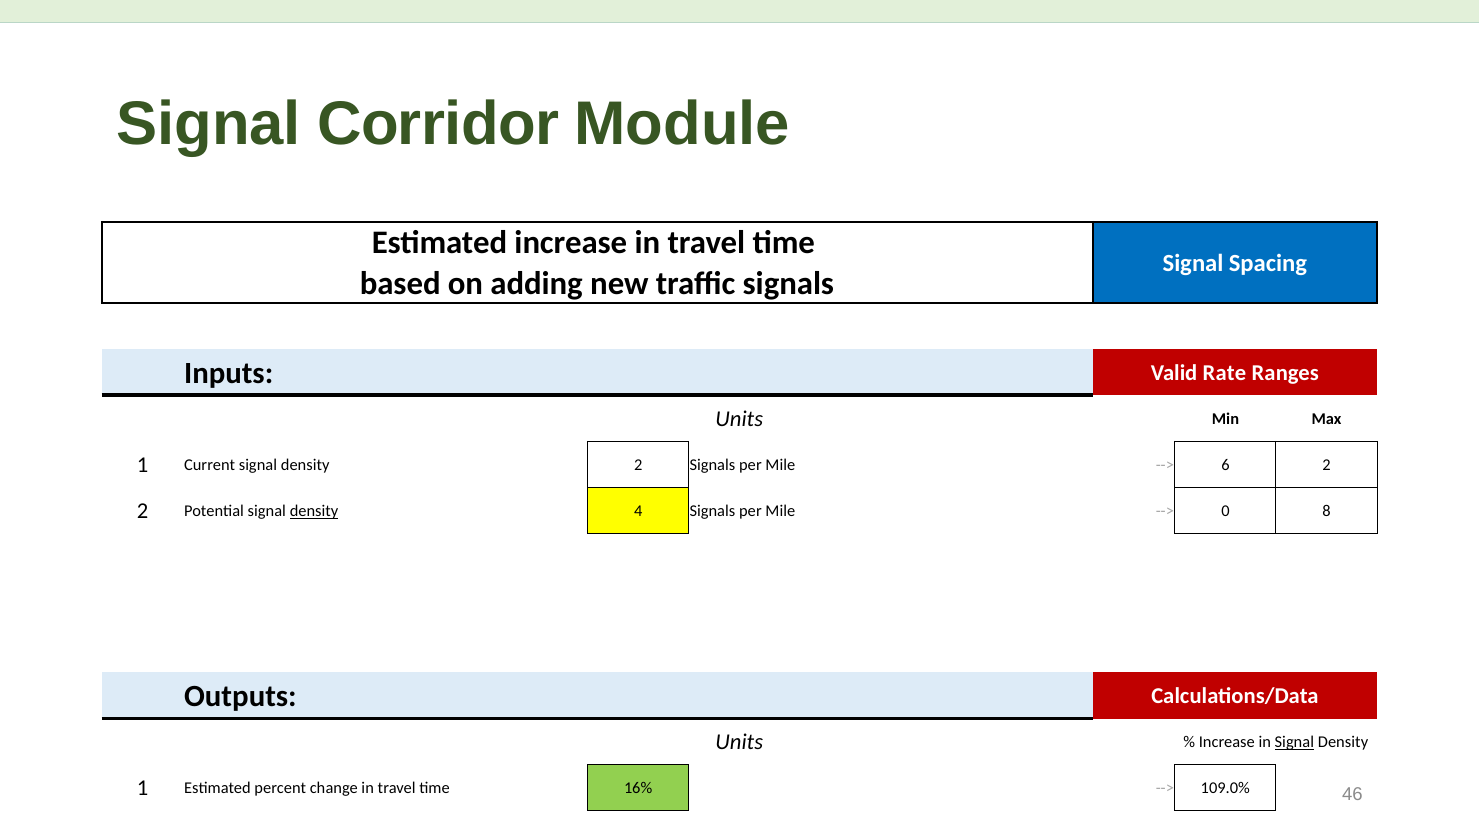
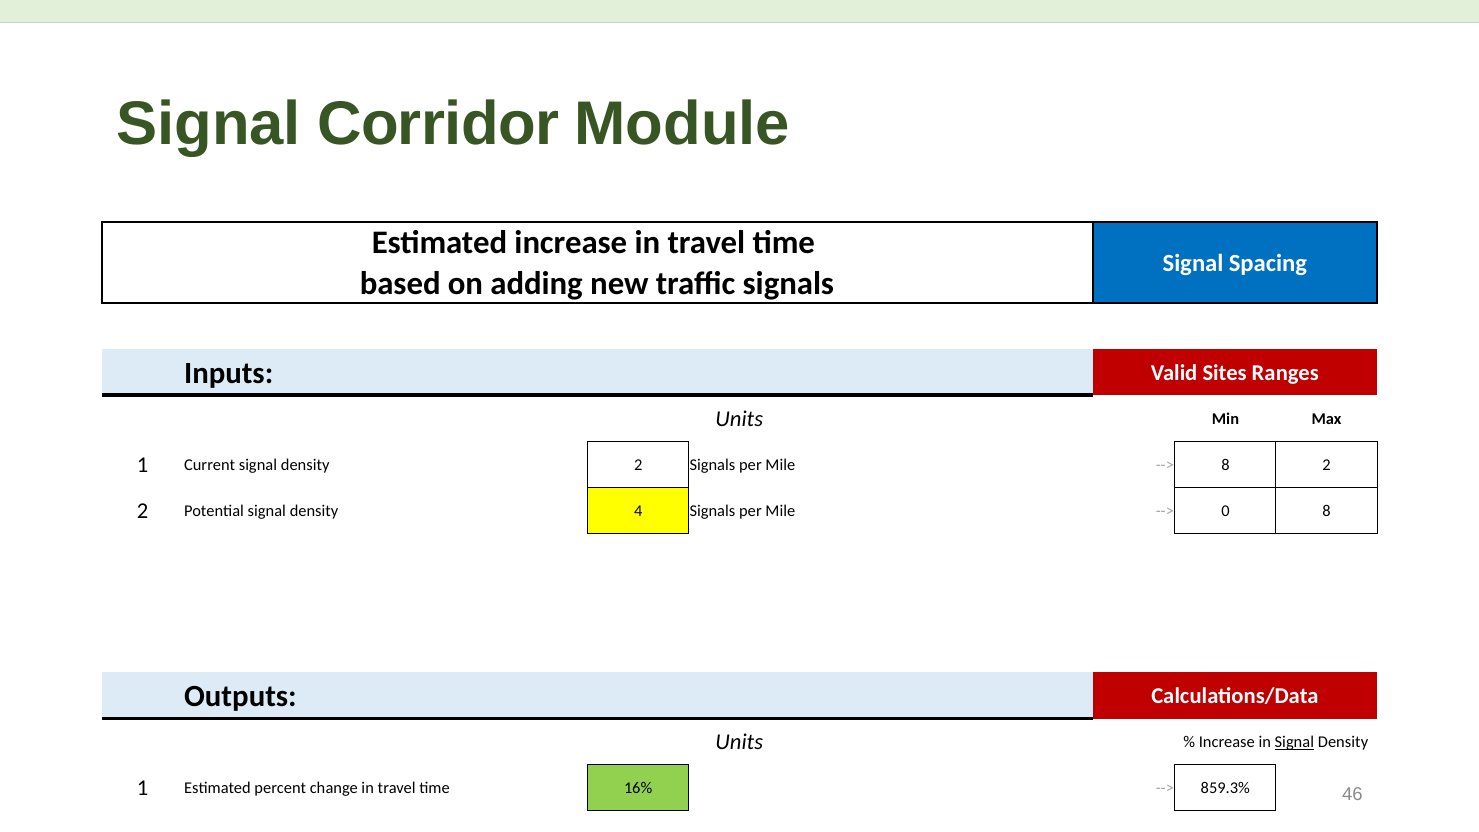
Rate: Rate -> Sites
6 at (1225, 465): 6 -> 8
density at (314, 511) underline: present -> none
109.0%: 109.0% -> 859.3%
